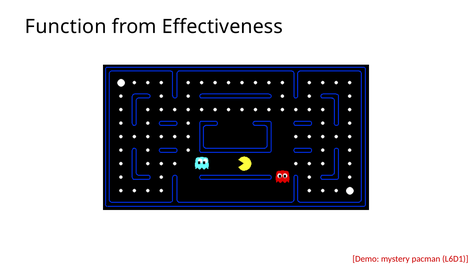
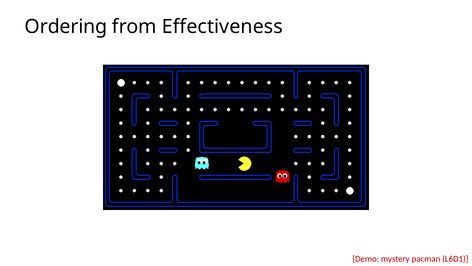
Function: Function -> Ordering
